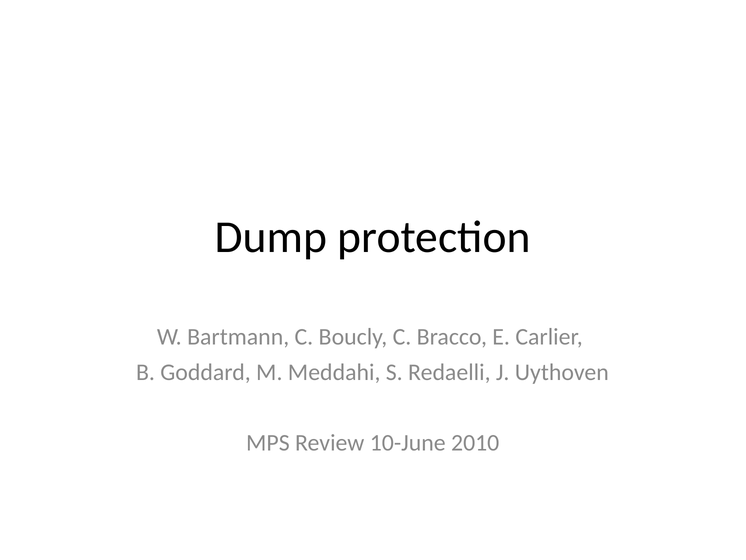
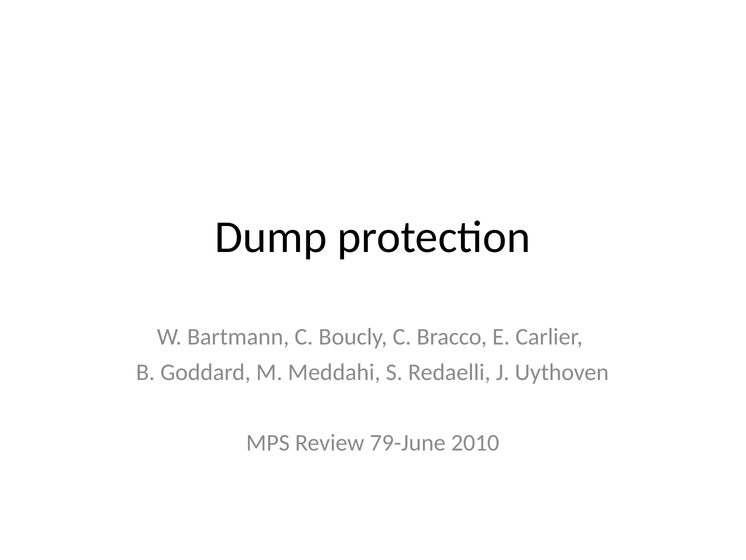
10-June: 10-June -> 79-June
